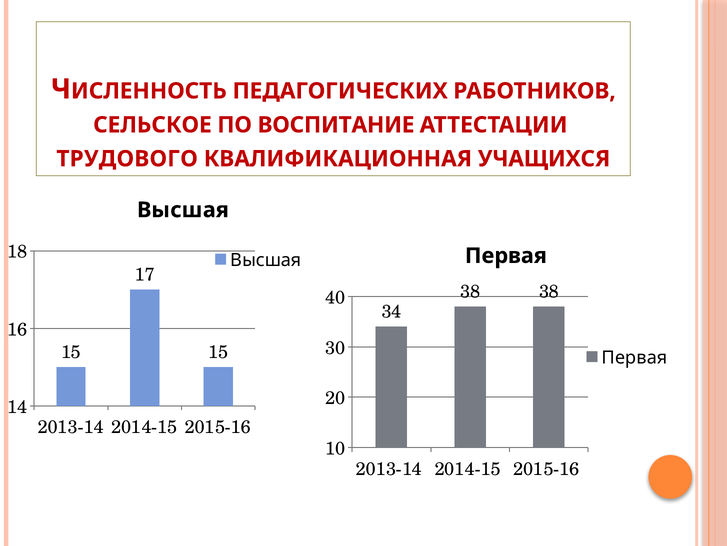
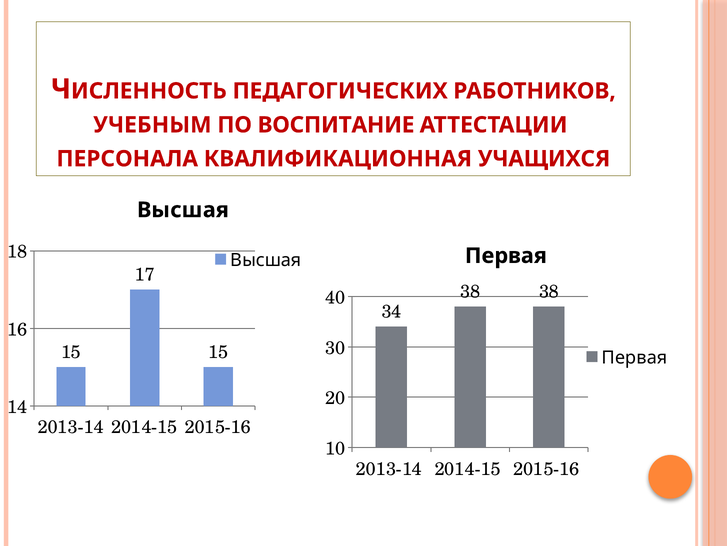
СЕЛЬСКОЕ: СЕЛЬСКОЕ -> УЧЕБНЫМ
ТРУДОВОГО: ТРУДОВОГО -> ПЕРСОНАЛА
